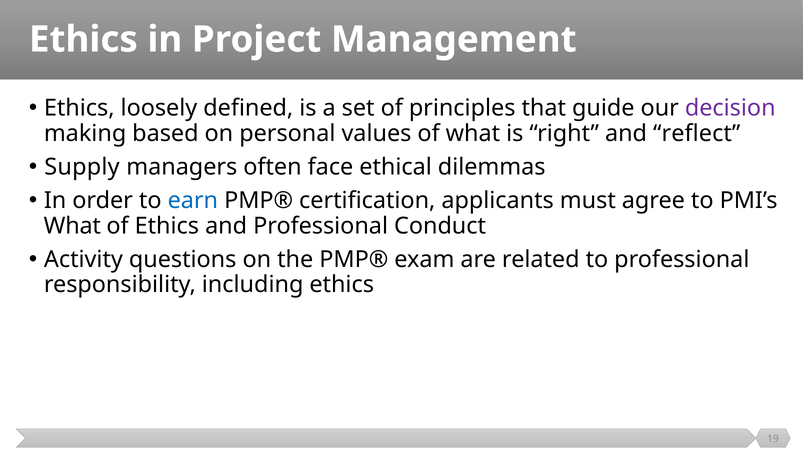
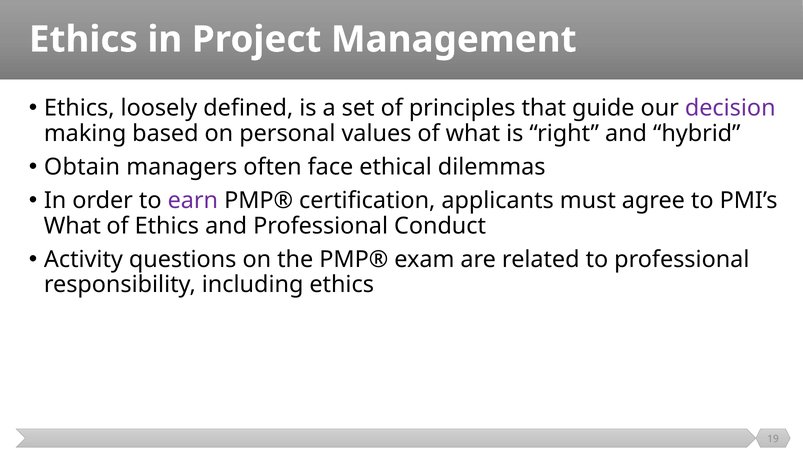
reflect: reflect -> hybrid
Supply: Supply -> Obtain
earn colour: blue -> purple
